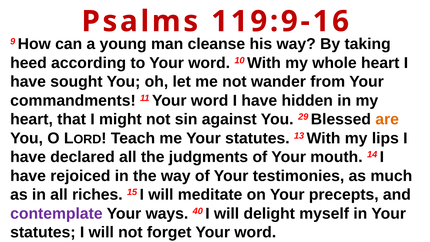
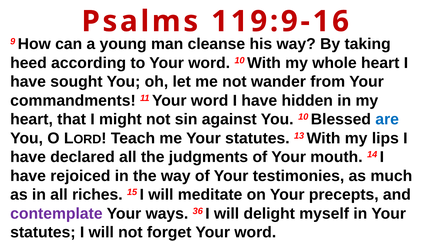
You 29: 29 -> 10
are colour: orange -> blue
40: 40 -> 36
